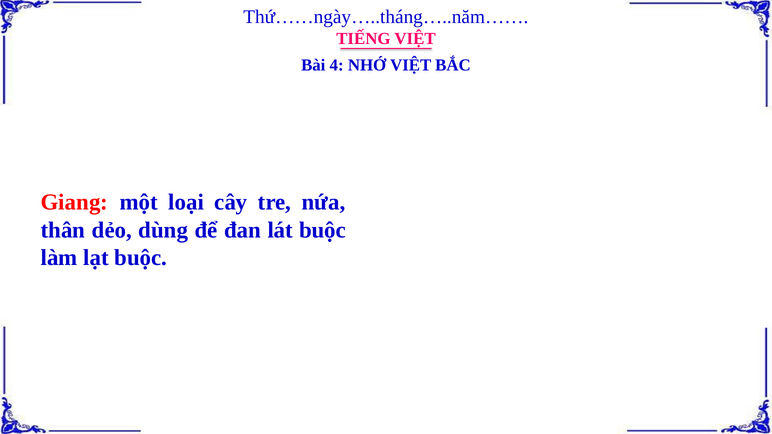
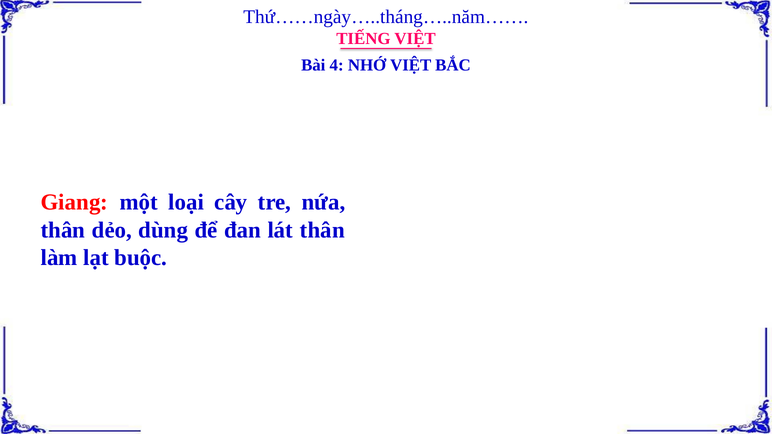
lát buộc: buộc -> thân
